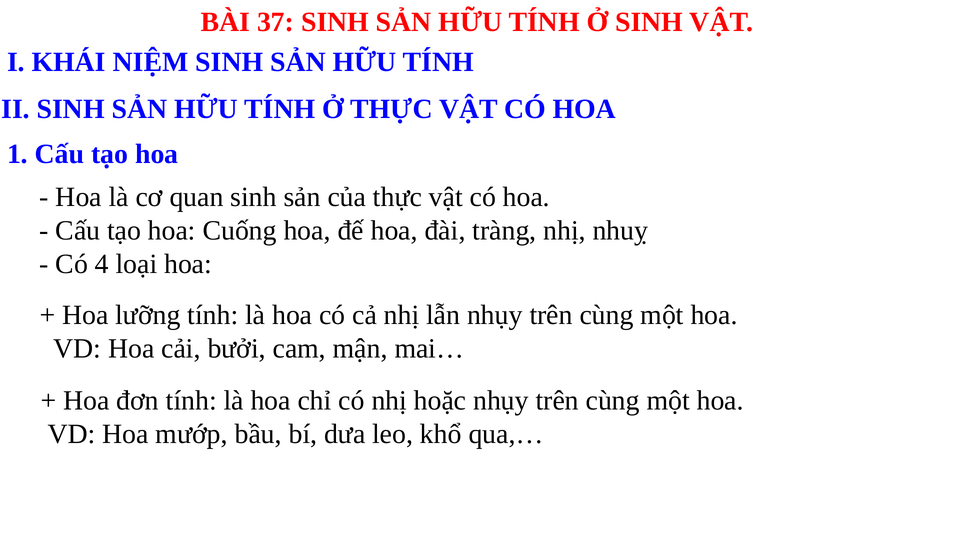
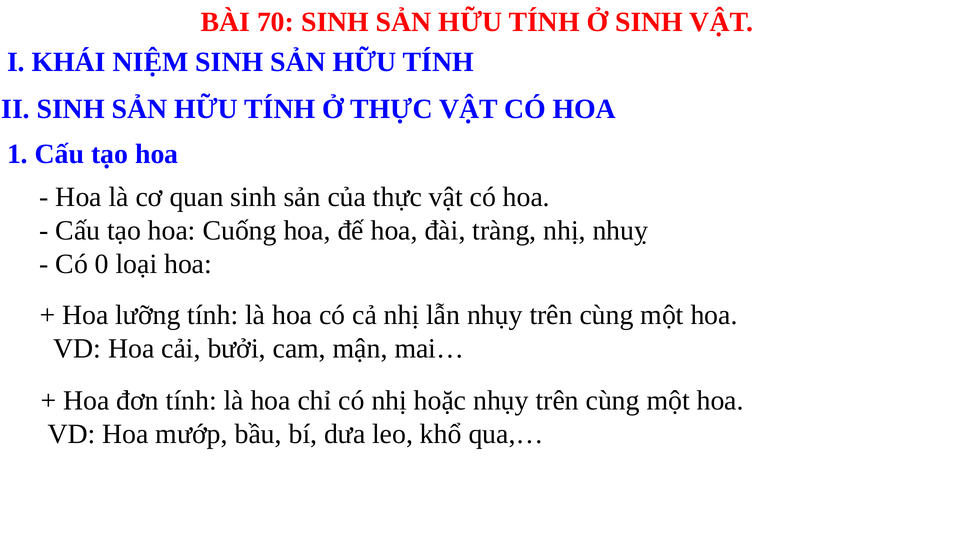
37: 37 -> 70
4: 4 -> 0
